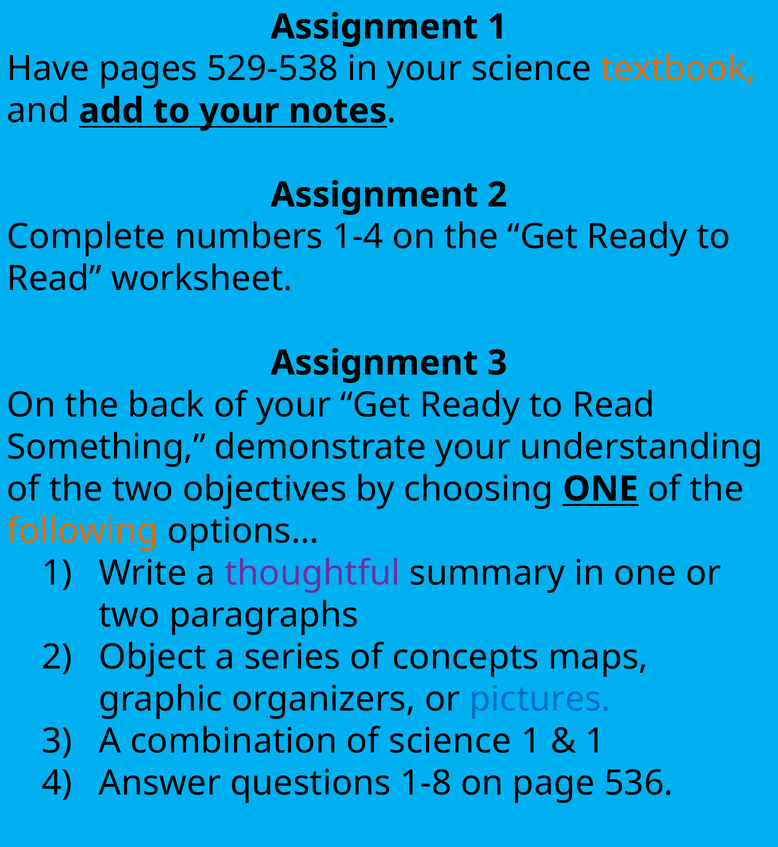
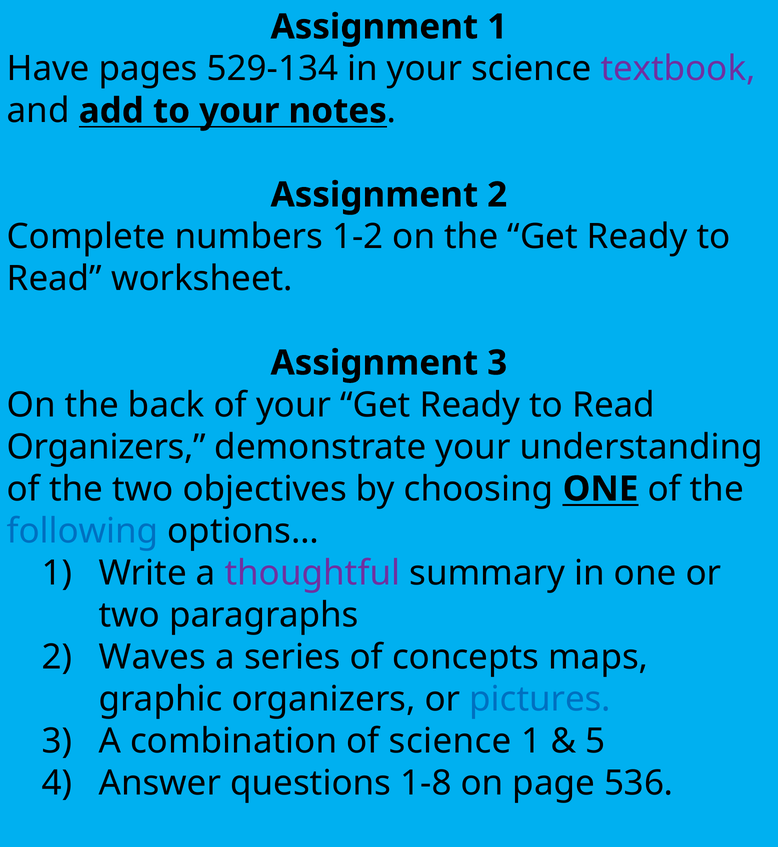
529-538: 529-538 -> 529-134
textbook colour: orange -> purple
1-4: 1-4 -> 1-2
Something at (106, 447): Something -> Organizers
following colour: orange -> blue
Object: Object -> Waves
1 at (595, 741): 1 -> 5
